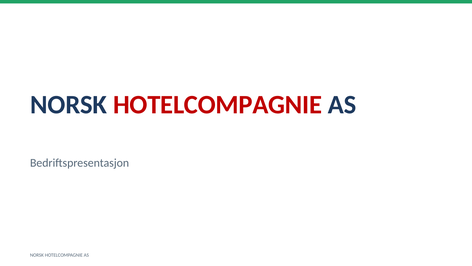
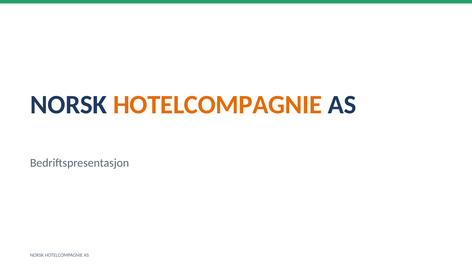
HOTELCOMPAGNIE at (218, 105) colour: red -> orange
